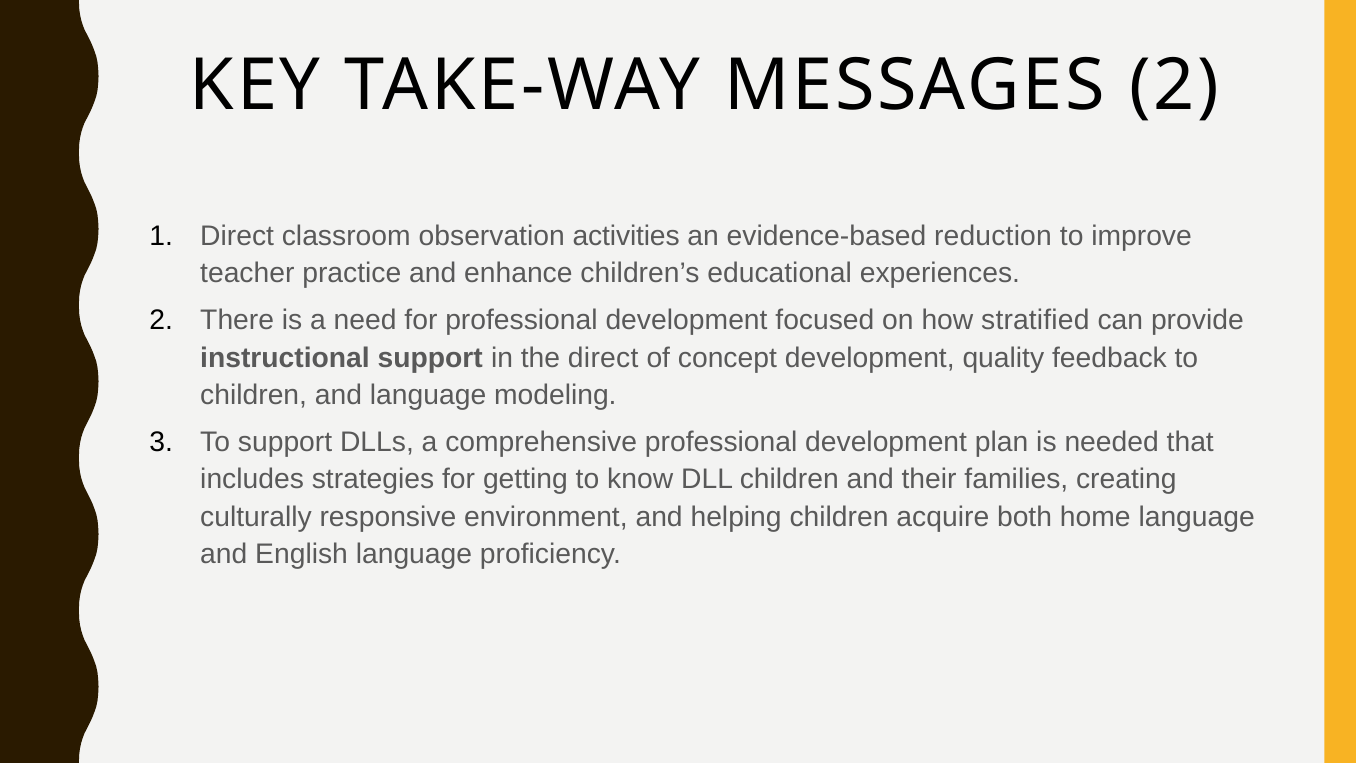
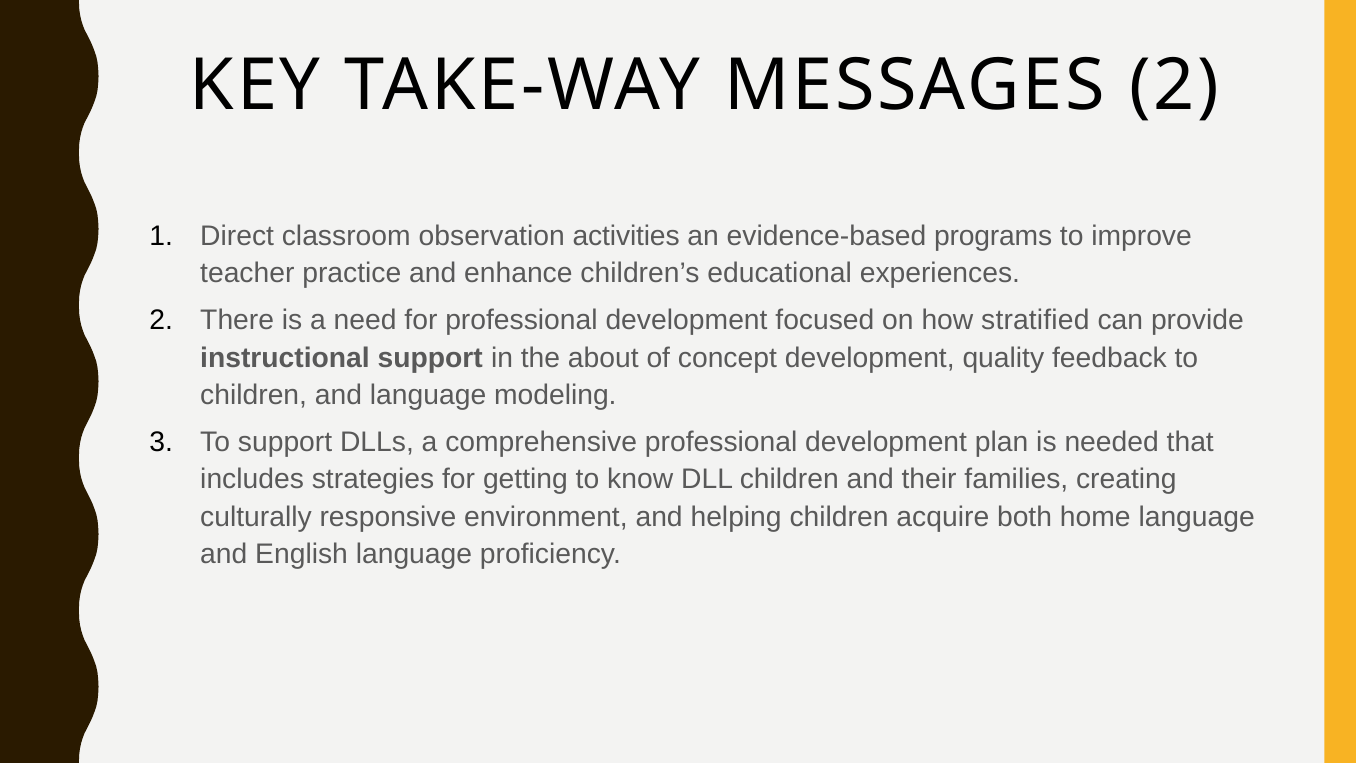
reduction: reduction -> programs
the direct: direct -> about
